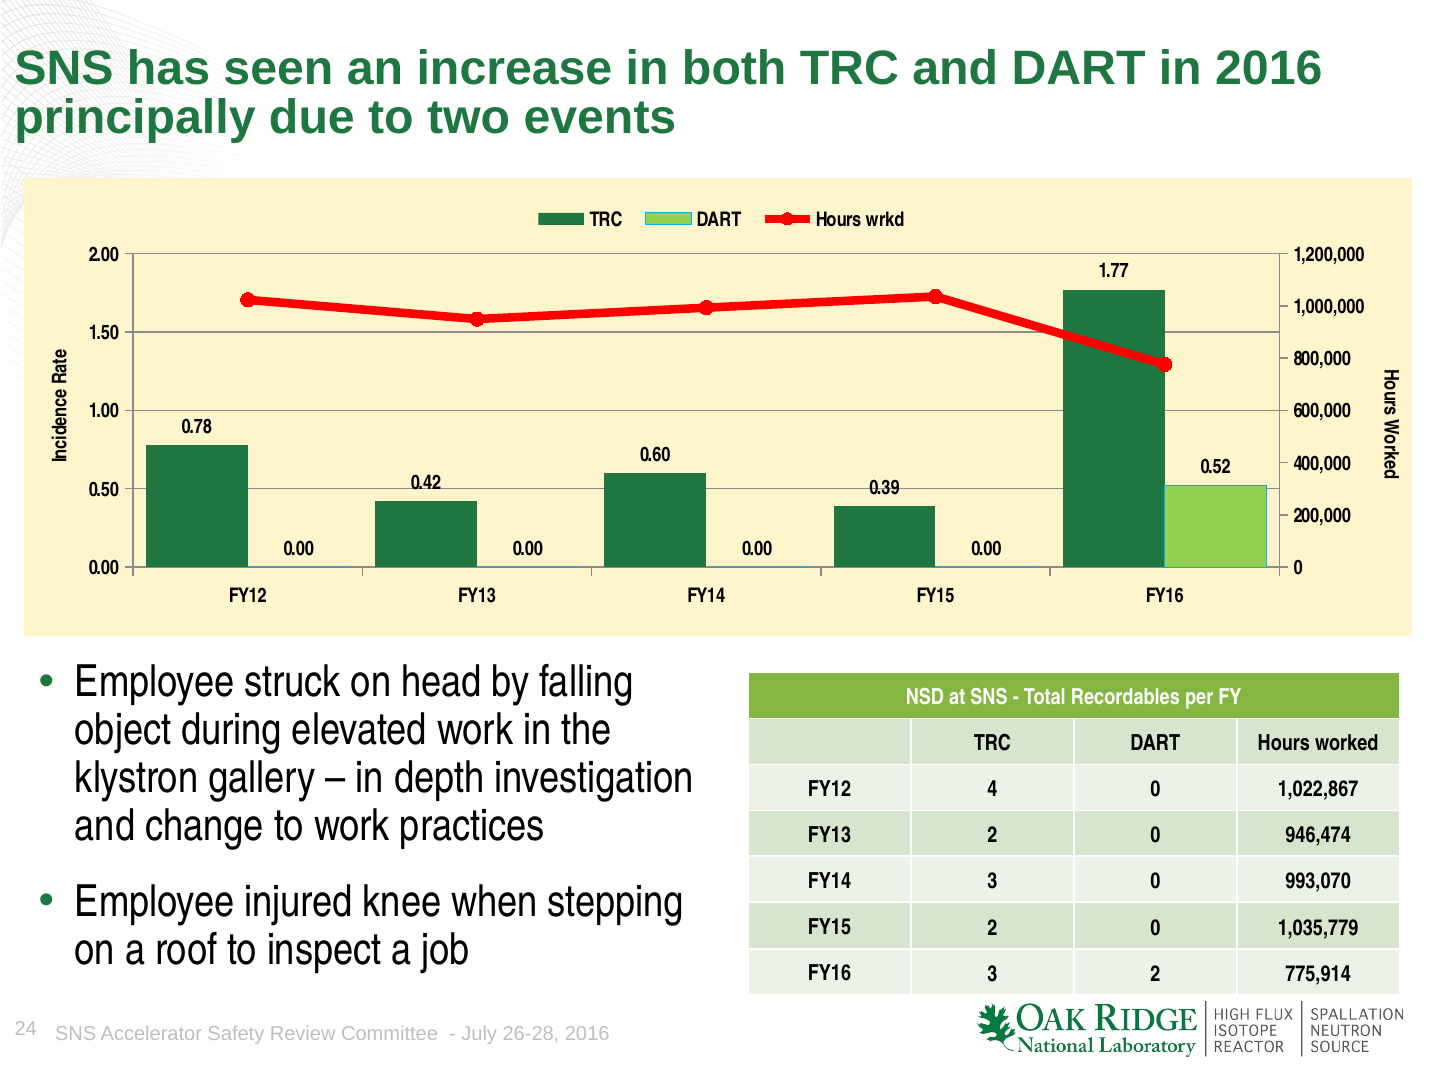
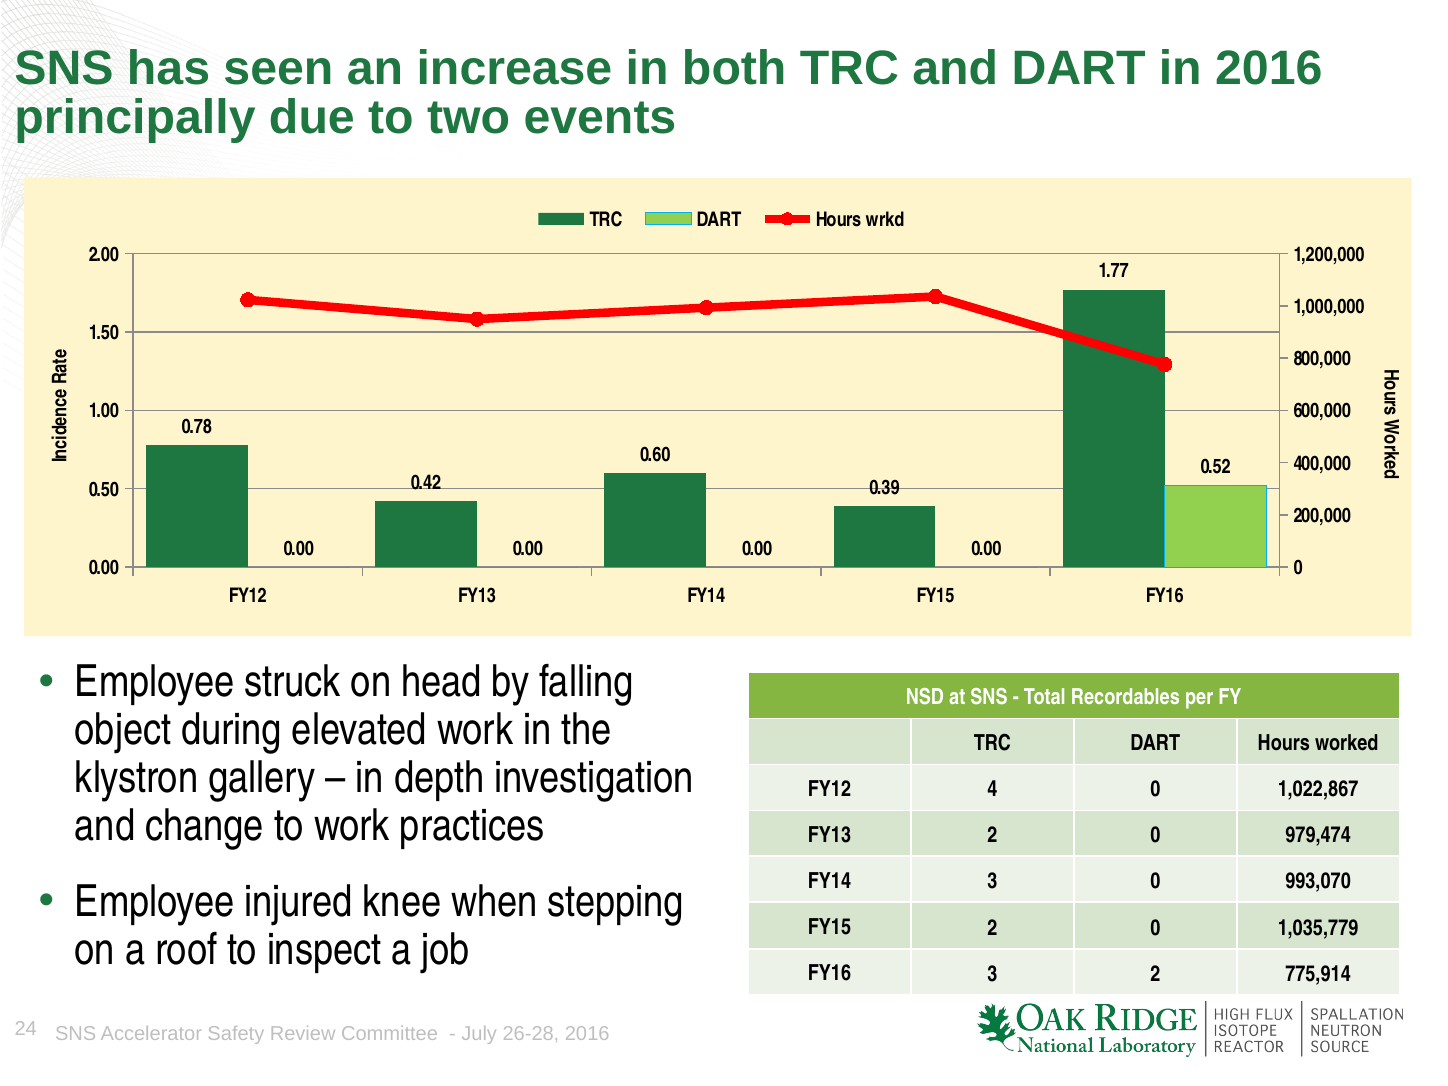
946,474: 946,474 -> 979,474
